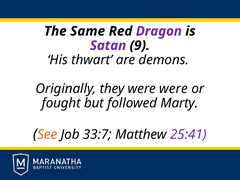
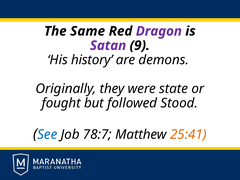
thwart: thwart -> history
were were: were -> state
Marty: Marty -> Stood
See colour: orange -> blue
33:7: 33:7 -> 78:7
25:41 colour: purple -> orange
